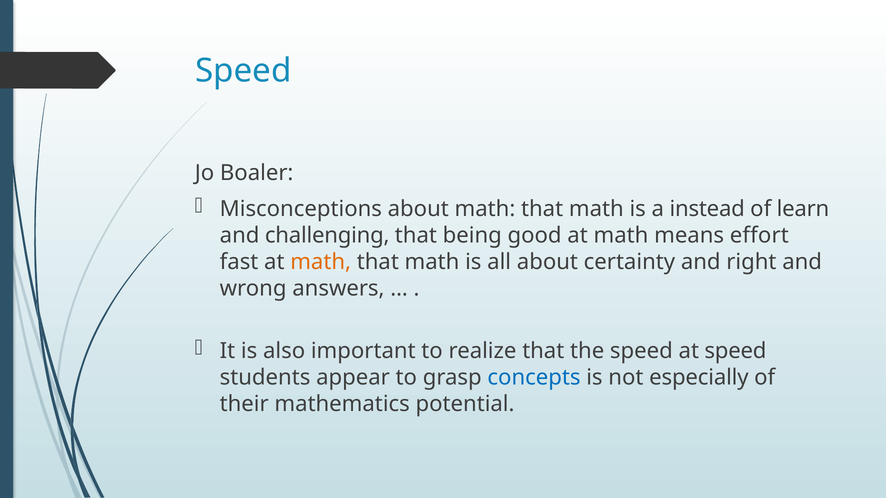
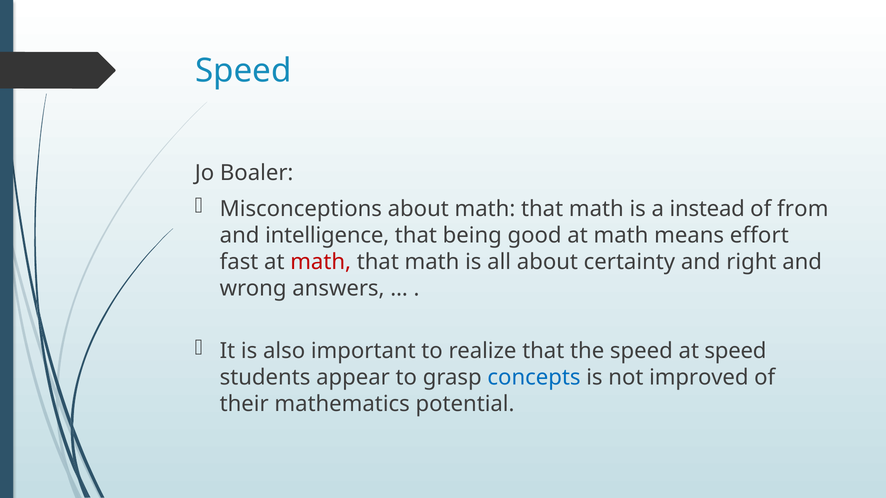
learn: learn -> from
challenging: challenging -> intelligence
math at (321, 262) colour: orange -> red
especially: especially -> improved
